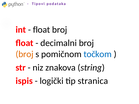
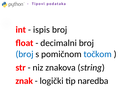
float at (41, 30): float -> ispis
broj at (25, 54) colour: orange -> blue
ispis: ispis -> znak
stranica: stranica -> naredba
